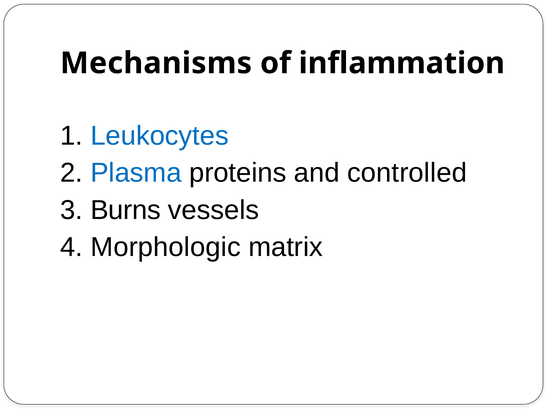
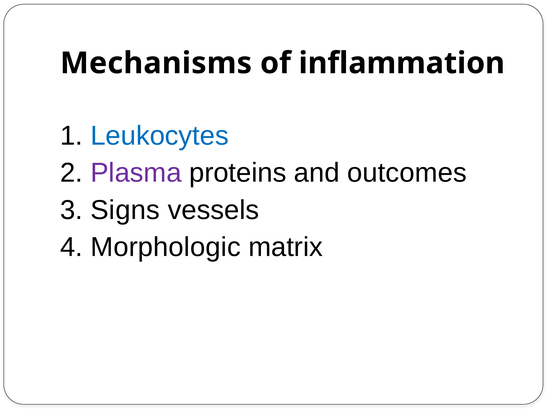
Plasma colour: blue -> purple
controlled: controlled -> outcomes
Burns: Burns -> Signs
